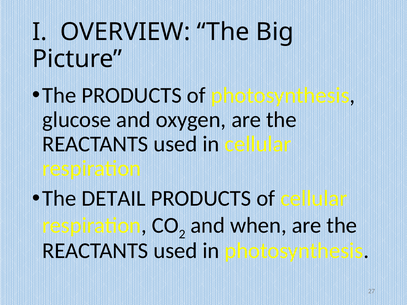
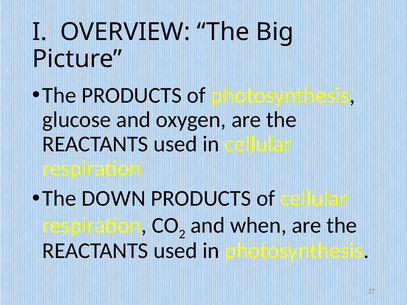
DETAIL: DETAIL -> DOWN
